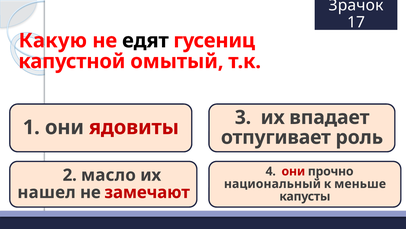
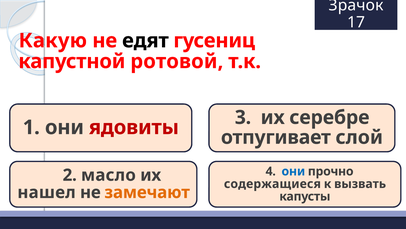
омытый: омытый -> ротовой
впадает: впадает -> серебре
роль: роль -> слой
они at (293, 171) colour: red -> blue
национальный: национальный -> содержащиеся
меньше: меньше -> вызвать
замечают colour: red -> orange
